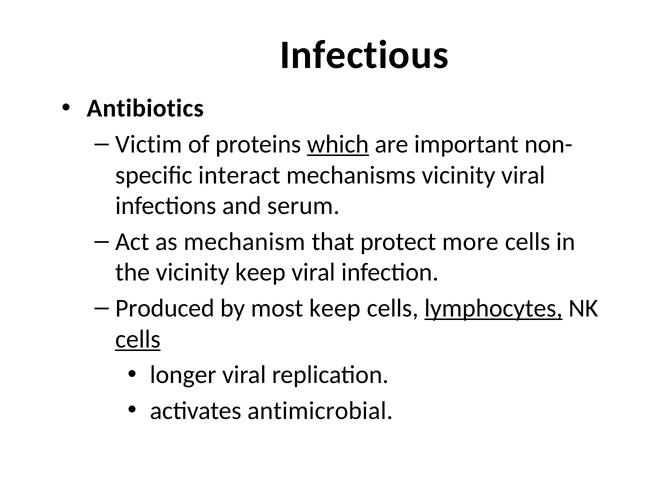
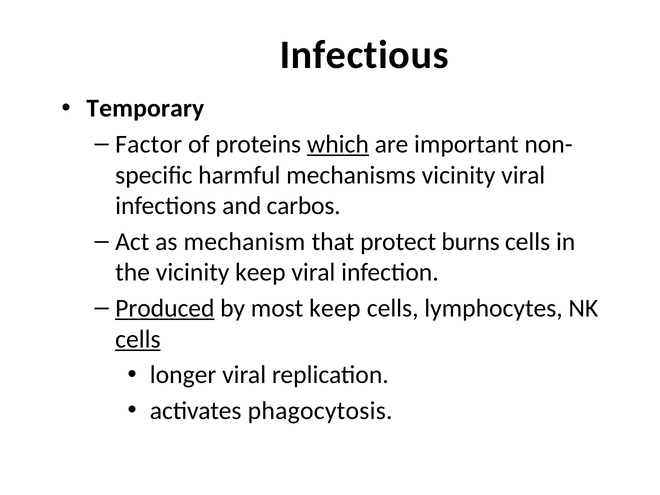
Antibiotics: Antibiotics -> Temporary
Victim: Victim -> Factor
interact: interact -> harmful
serum: serum -> carbos
more: more -> burns
Produced underline: none -> present
lymphocytes underline: present -> none
antimicrobial: antimicrobial -> phagocytosis
